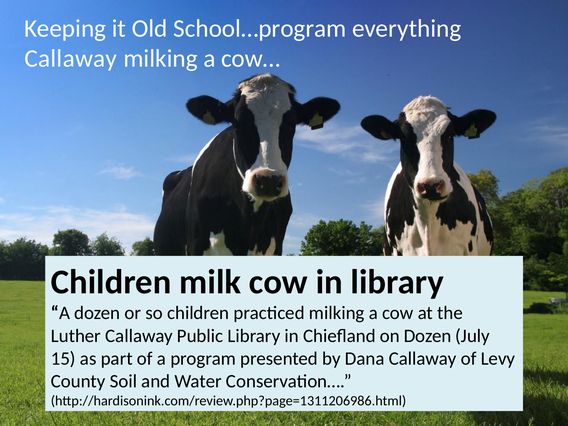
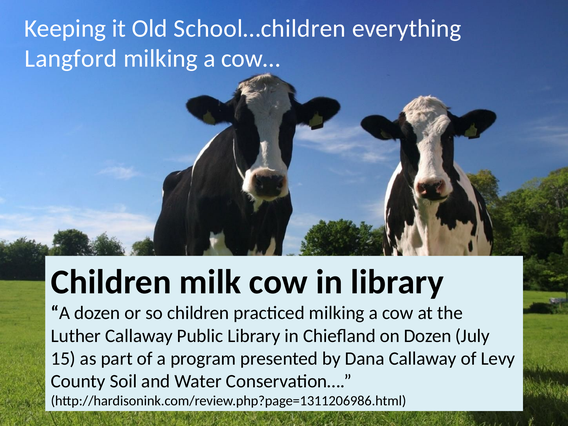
School…program: School…program -> School…children
Callaway at (71, 59): Callaway -> Langford
